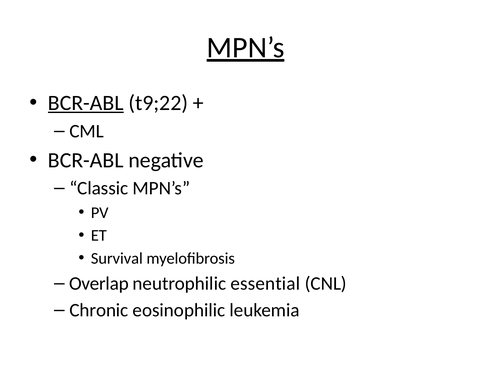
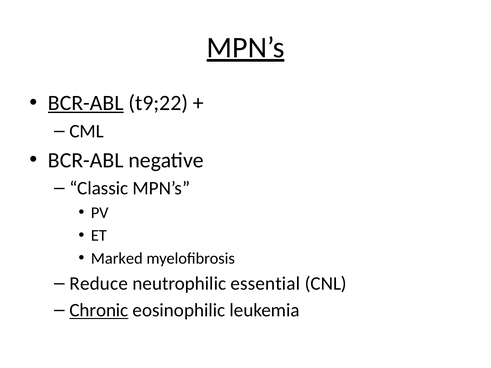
Survival: Survival -> Marked
Overlap: Overlap -> Reduce
Chronic underline: none -> present
